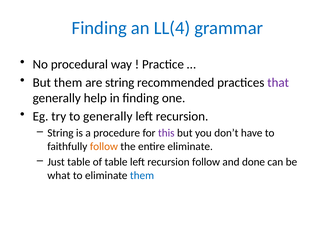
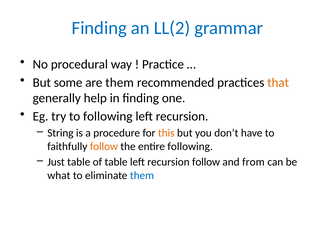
LL(4: LL(4 -> LL(2
But them: them -> some
are string: string -> them
that colour: purple -> orange
to generally: generally -> following
this colour: purple -> orange
entire eliminate: eliminate -> following
done: done -> from
